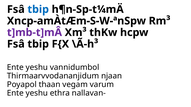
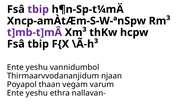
tbip at (38, 9) colour: blue -> purple
